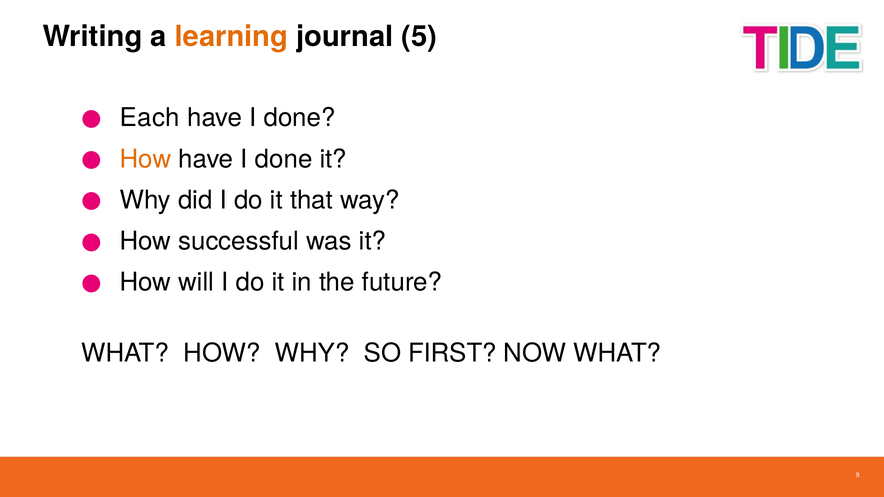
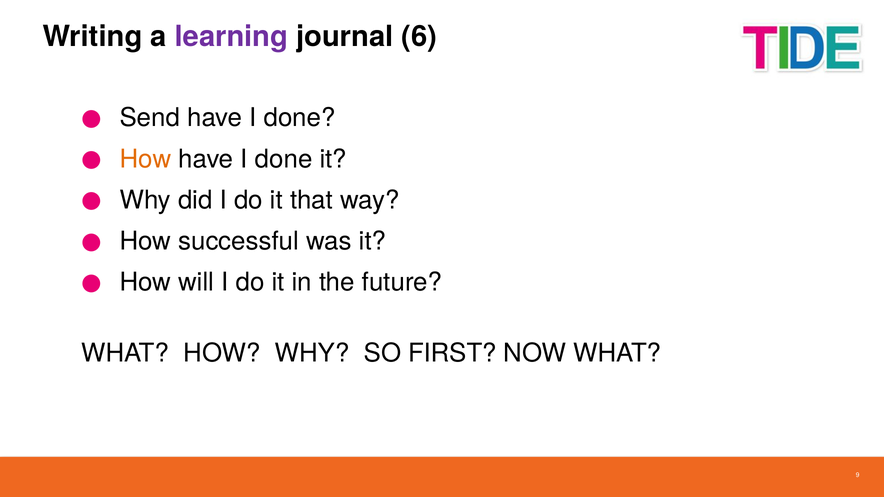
learning colour: orange -> purple
5: 5 -> 6
Each: Each -> Send
